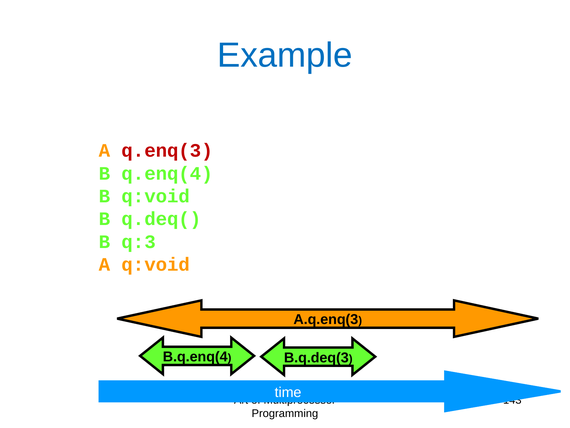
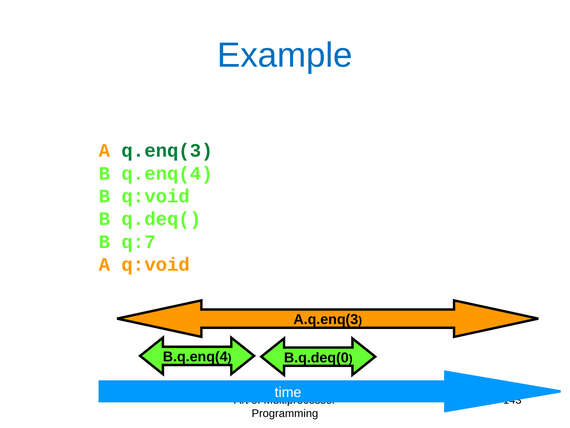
q.enq(3 colour: red -> green
q:3: q:3 -> q:7
B.q.deq(3: B.q.deq(3 -> B.q.deq(0
